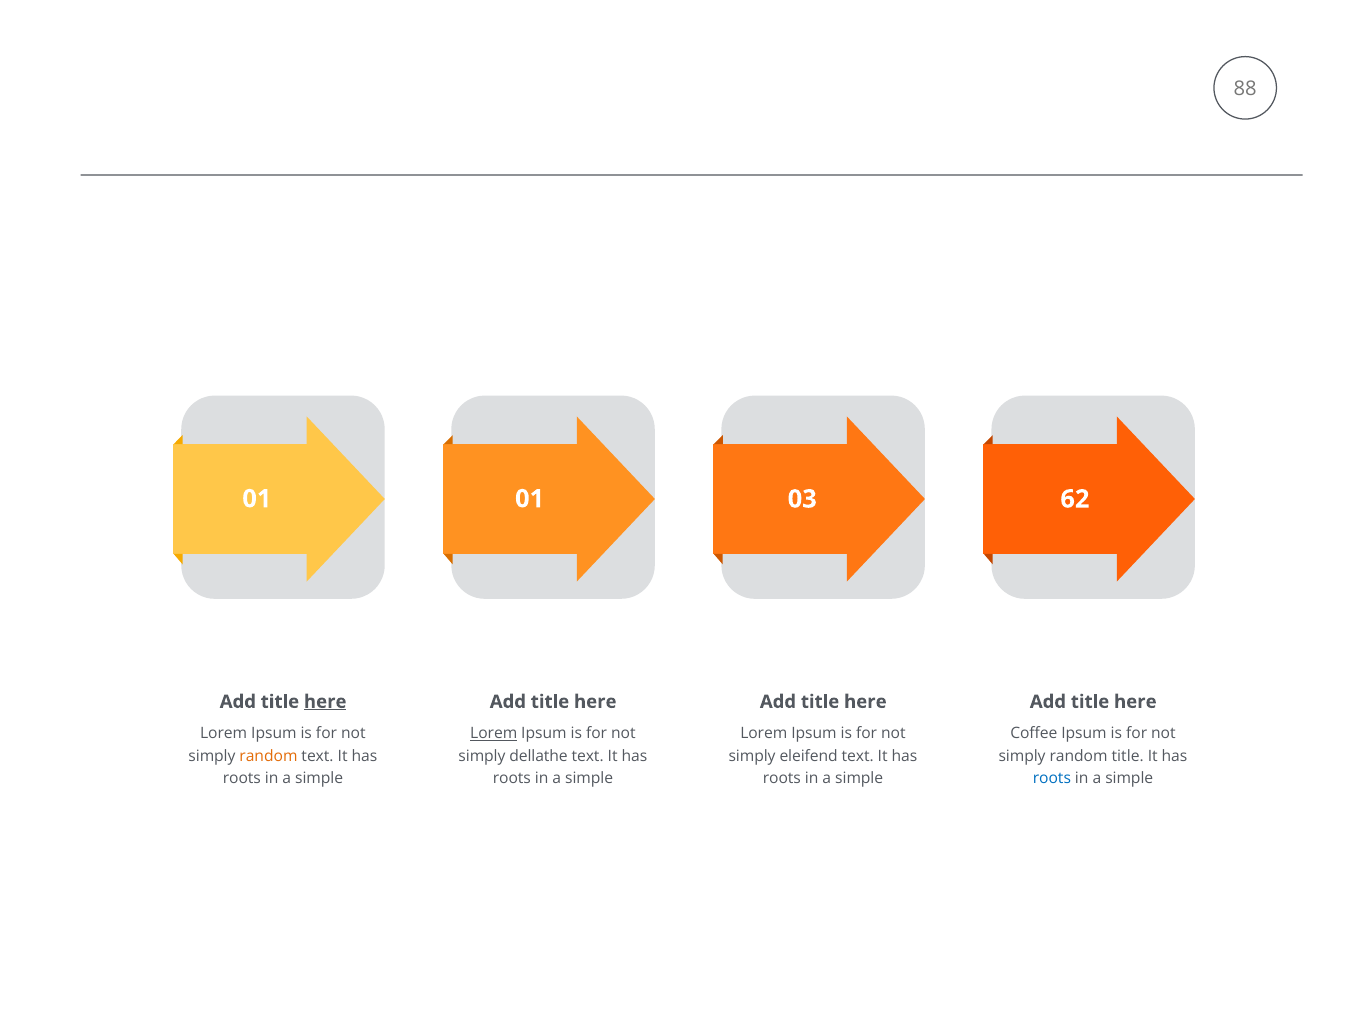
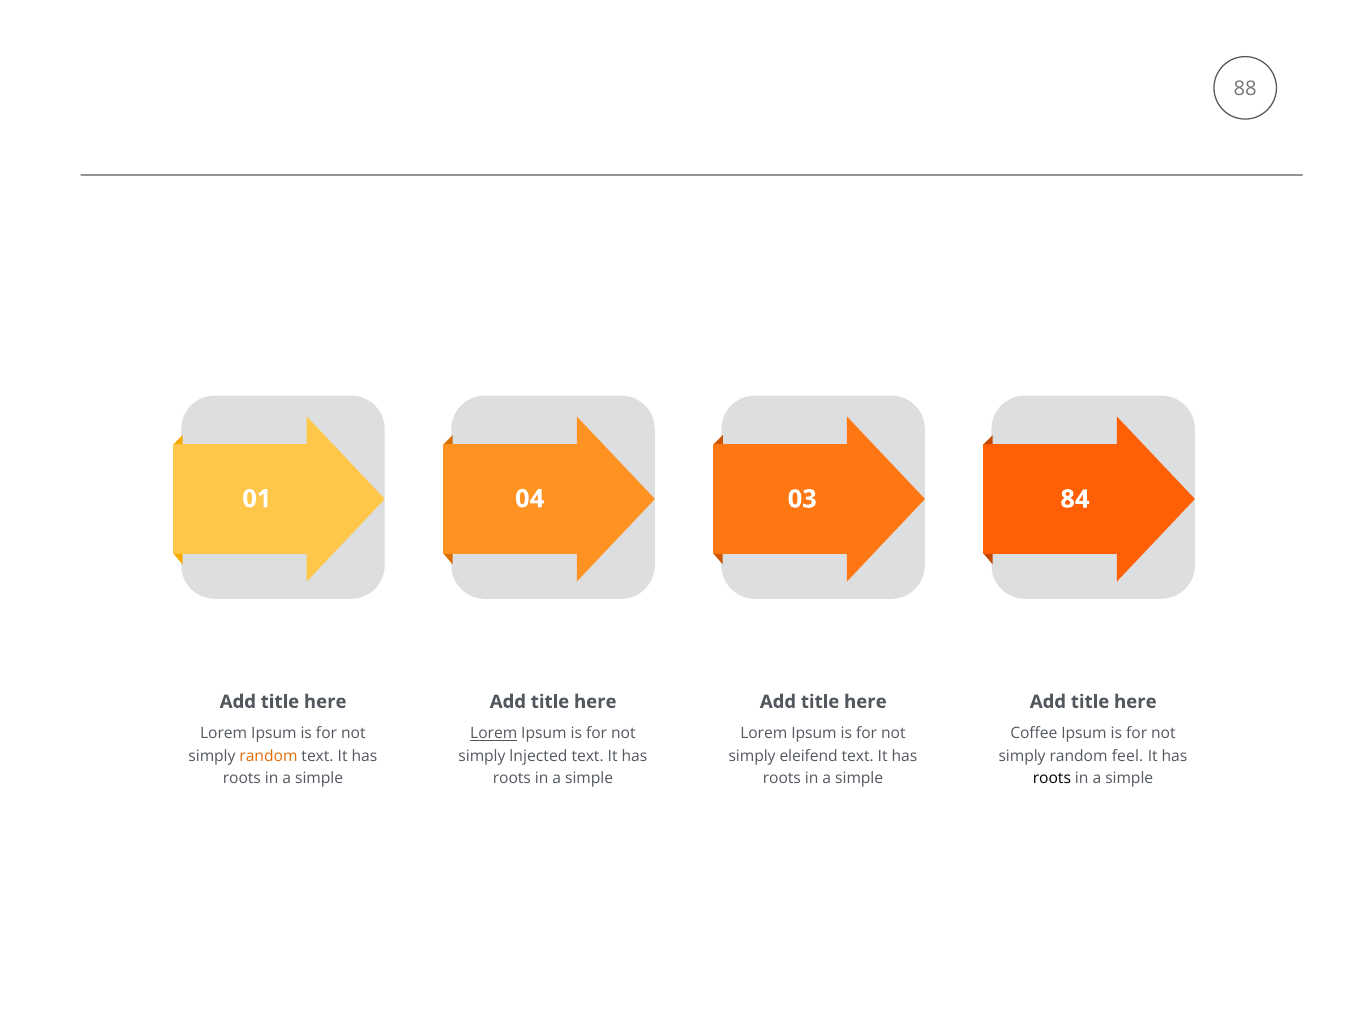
01 01: 01 -> 04
62: 62 -> 84
here at (325, 702) underline: present -> none
dellathe: dellathe -> lnjected
random title: title -> feel
roots at (1052, 779) colour: blue -> black
